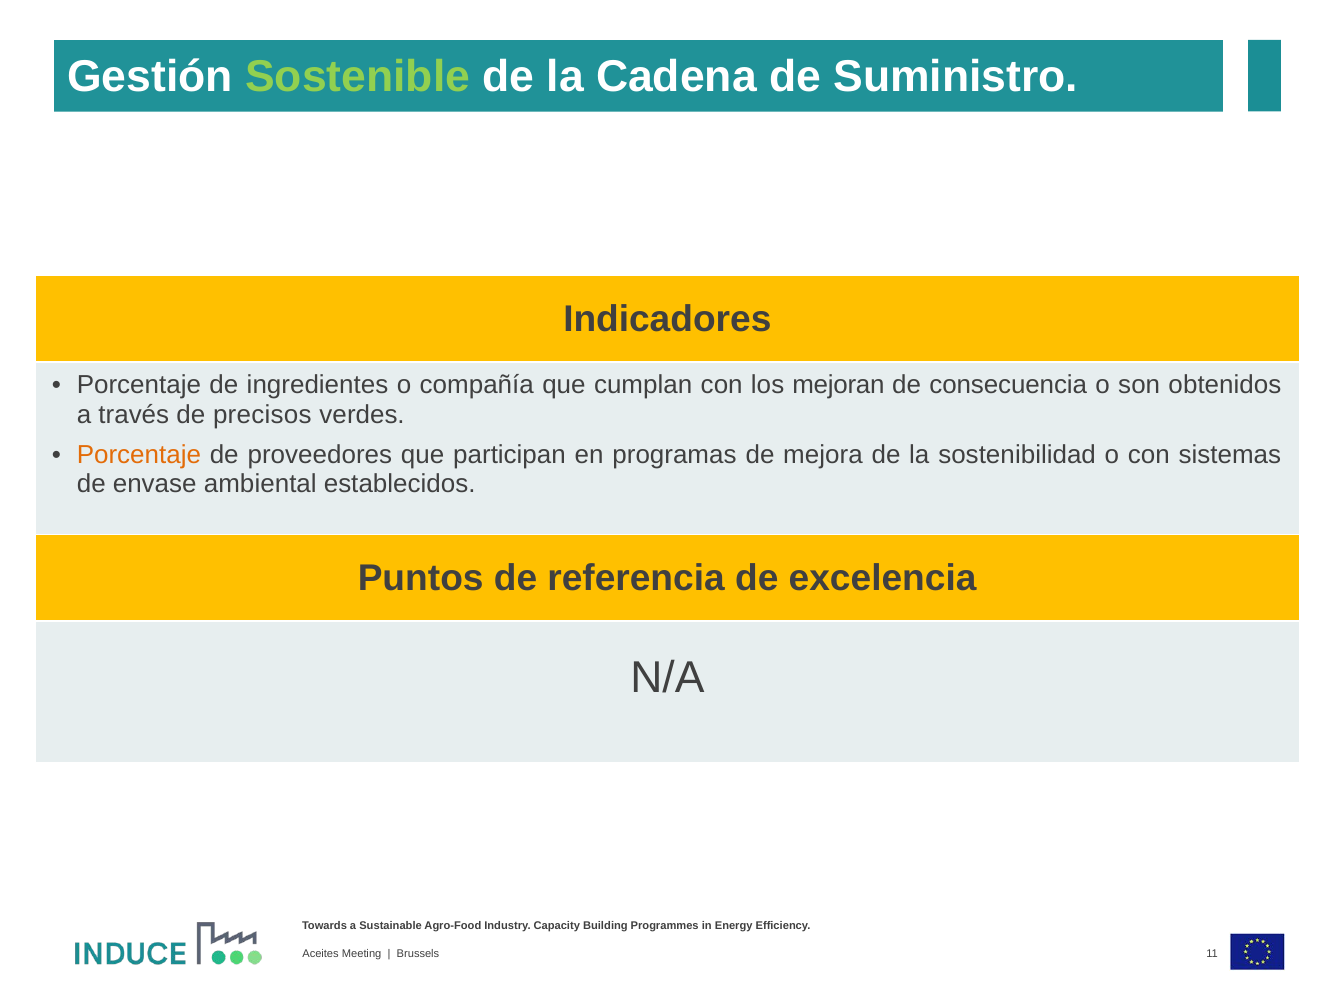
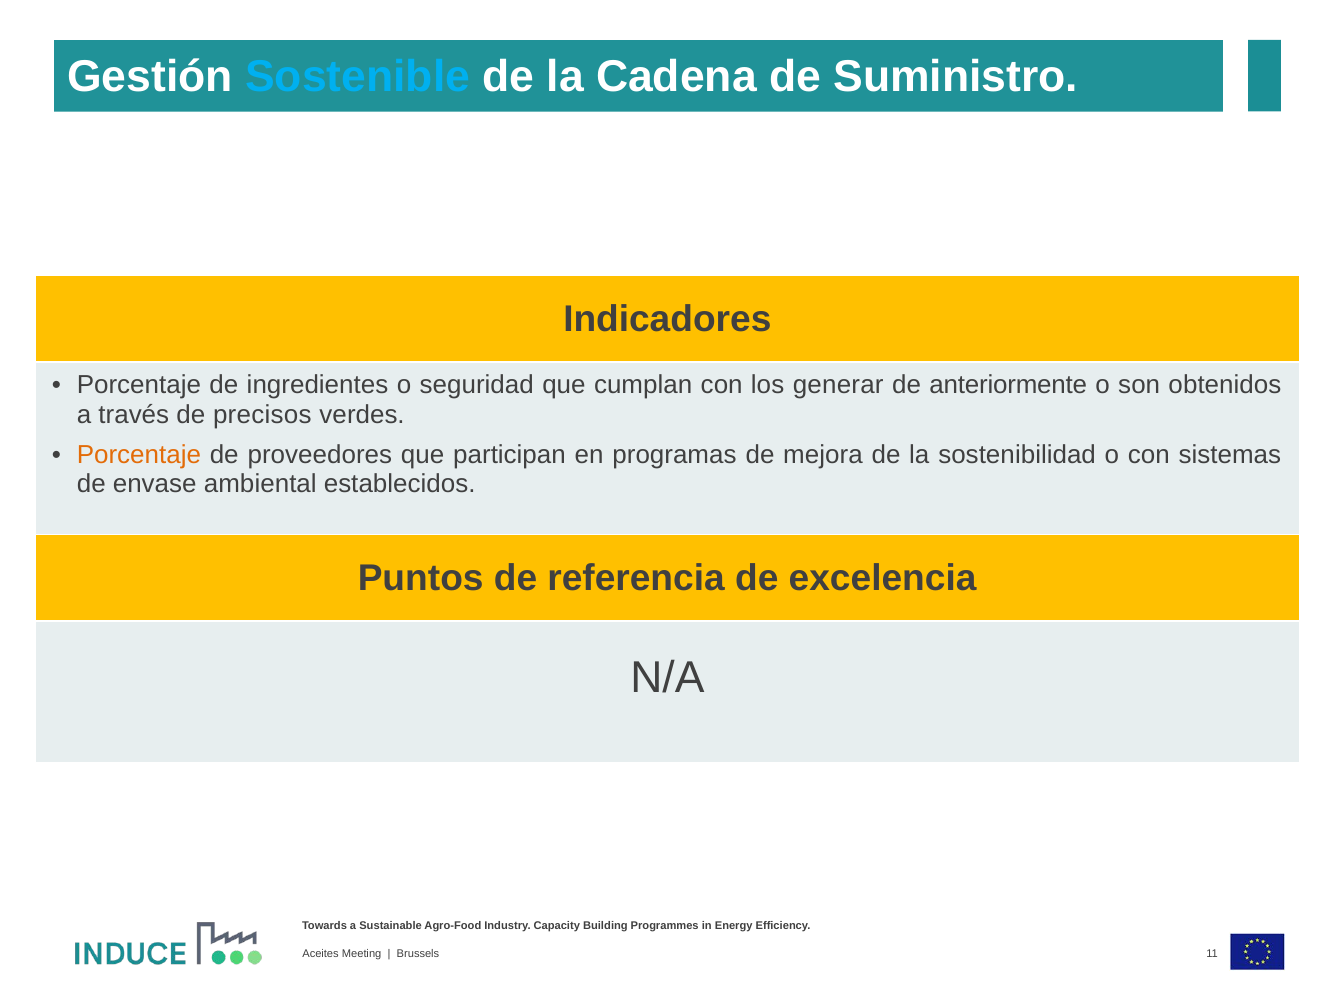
Sostenible colour: light green -> light blue
compañía: compañía -> seguridad
mejoran: mejoran -> generar
consecuencia: consecuencia -> anteriormente
